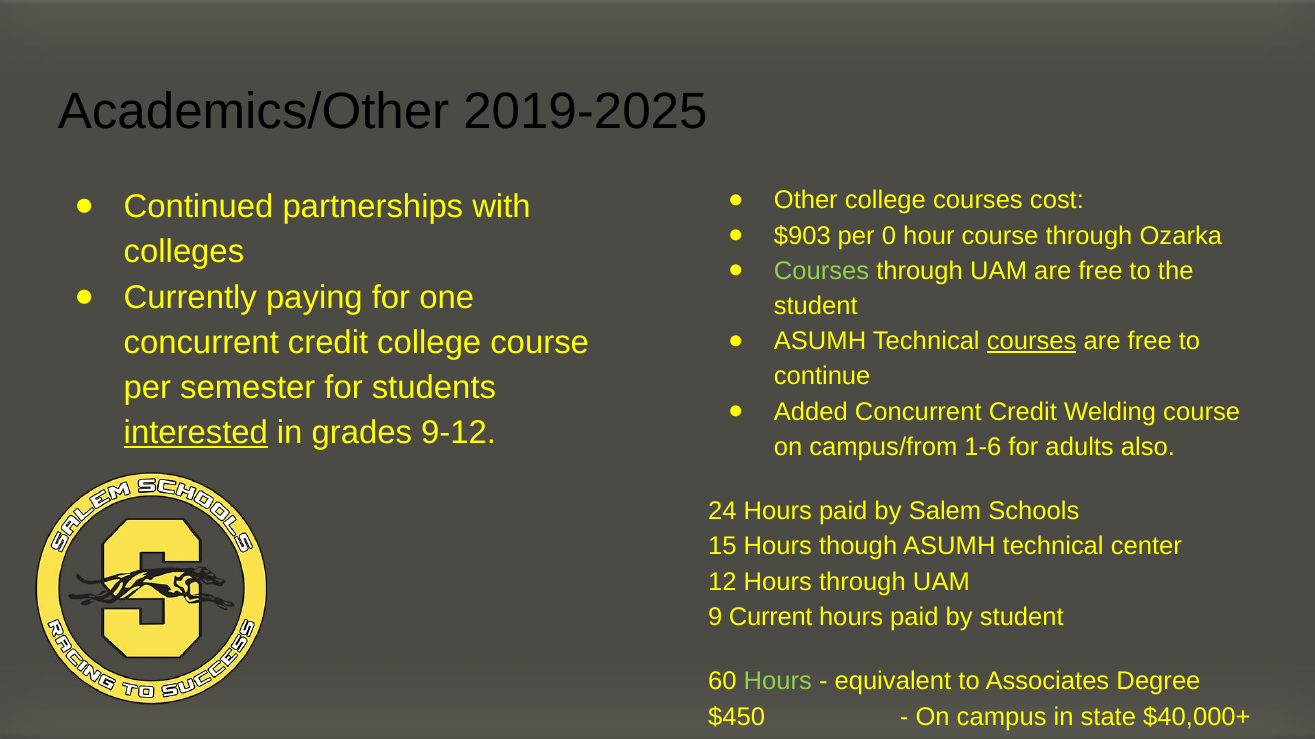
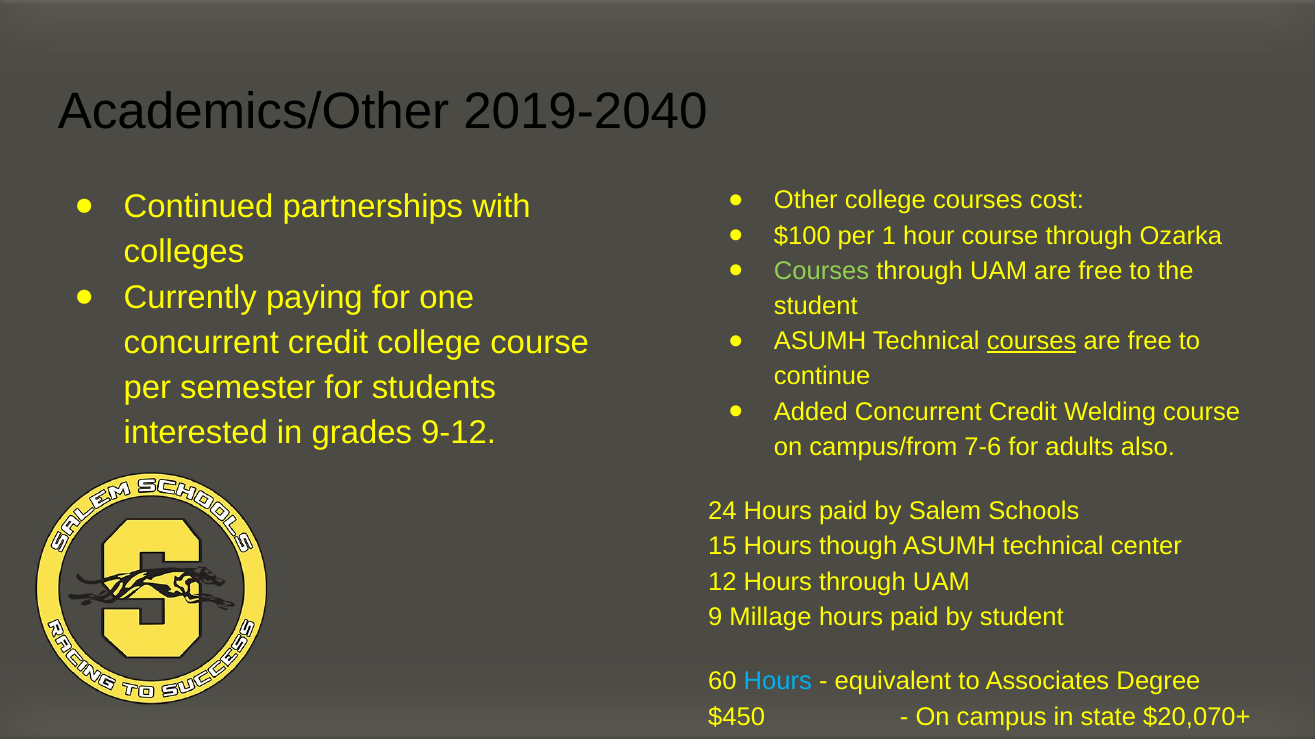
2019-2025: 2019-2025 -> 2019-2040
$903: $903 -> $100
0: 0 -> 1
interested underline: present -> none
1-6: 1-6 -> 7-6
Current: Current -> Millage
Hours at (778, 682) colour: light green -> light blue
$40,000+: $40,000+ -> $20,070+
